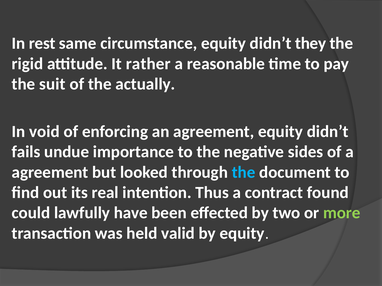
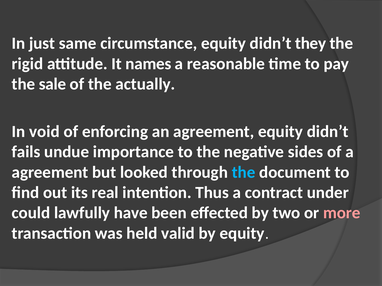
rest: rest -> just
rather: rather -> names
suit: suit -> sale
found: found -> under
more colour: light green -> pink
